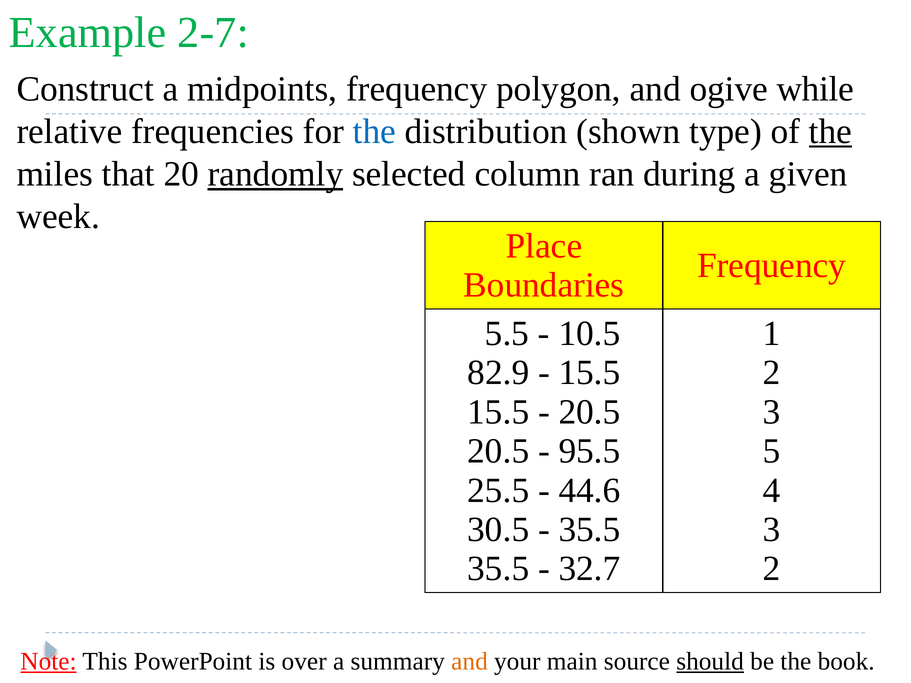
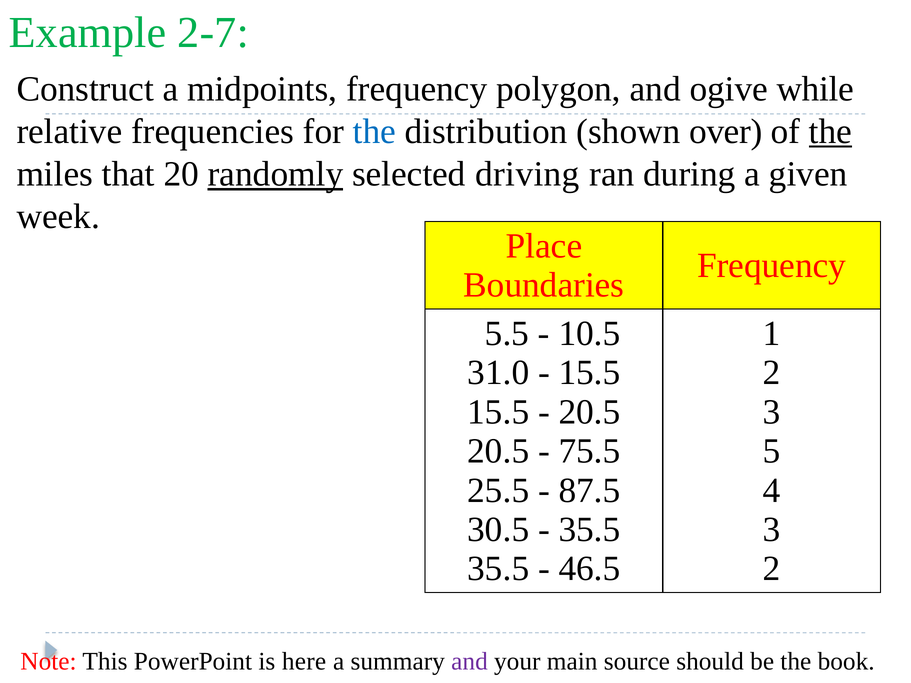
type: type -> over
column: column -> driving
82.9: 82.9 -> 31.0
95.5: 95.5 -> 75.5
44.6: 44.6 -> 87.5
32.7: 32.7 -> 46.5
Note underline: present -> none
over: over -> here
and at (469, 661) colour: orange -> purple
should underline: present -> none
